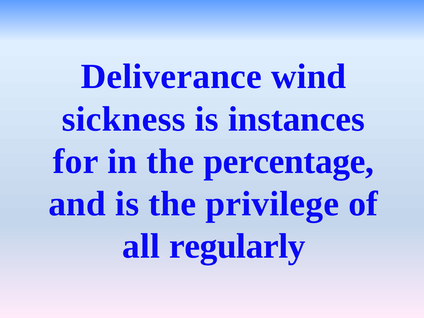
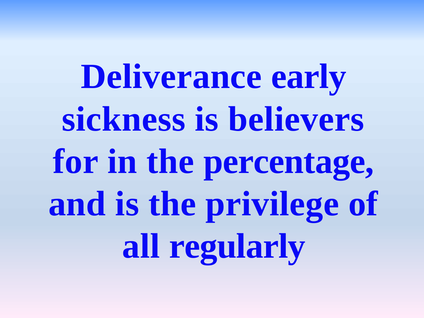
wind: wind -> early
instances: instances -> believers
